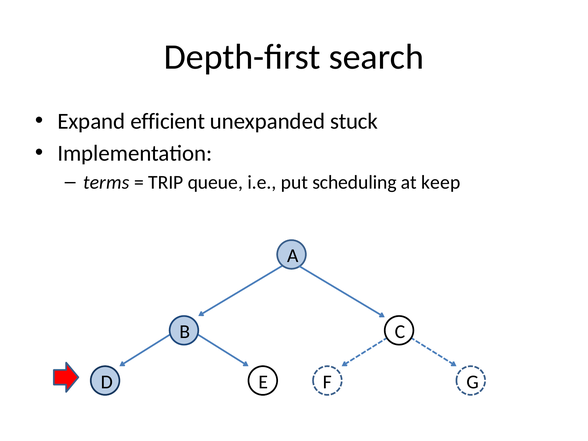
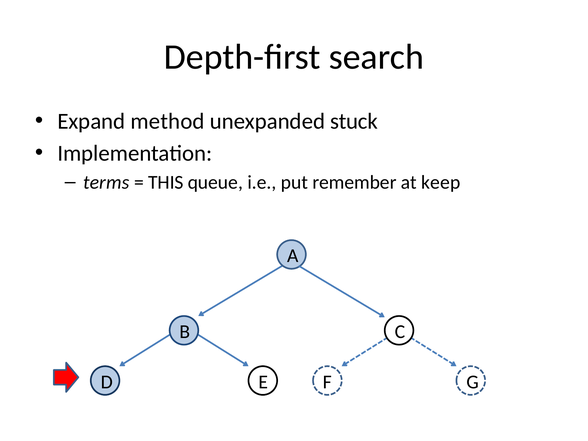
efficient: efficient -> method
TRIP: TRIP -> THIS
scheduling: scheduling -> remember
